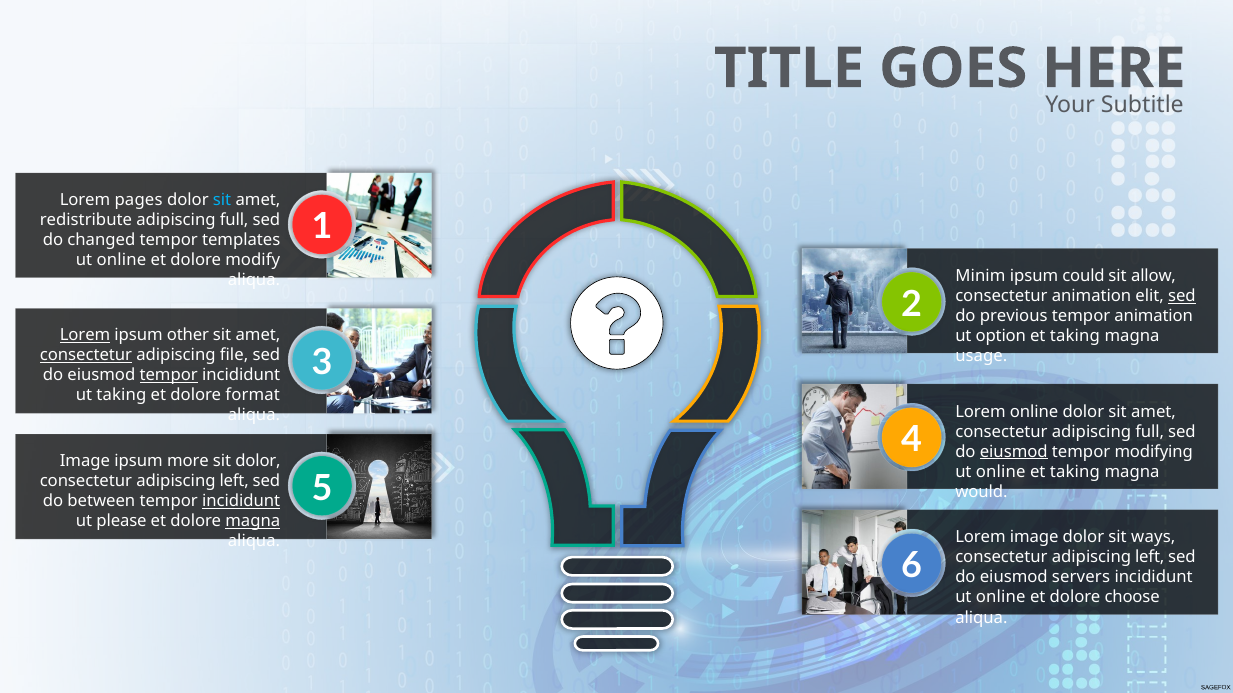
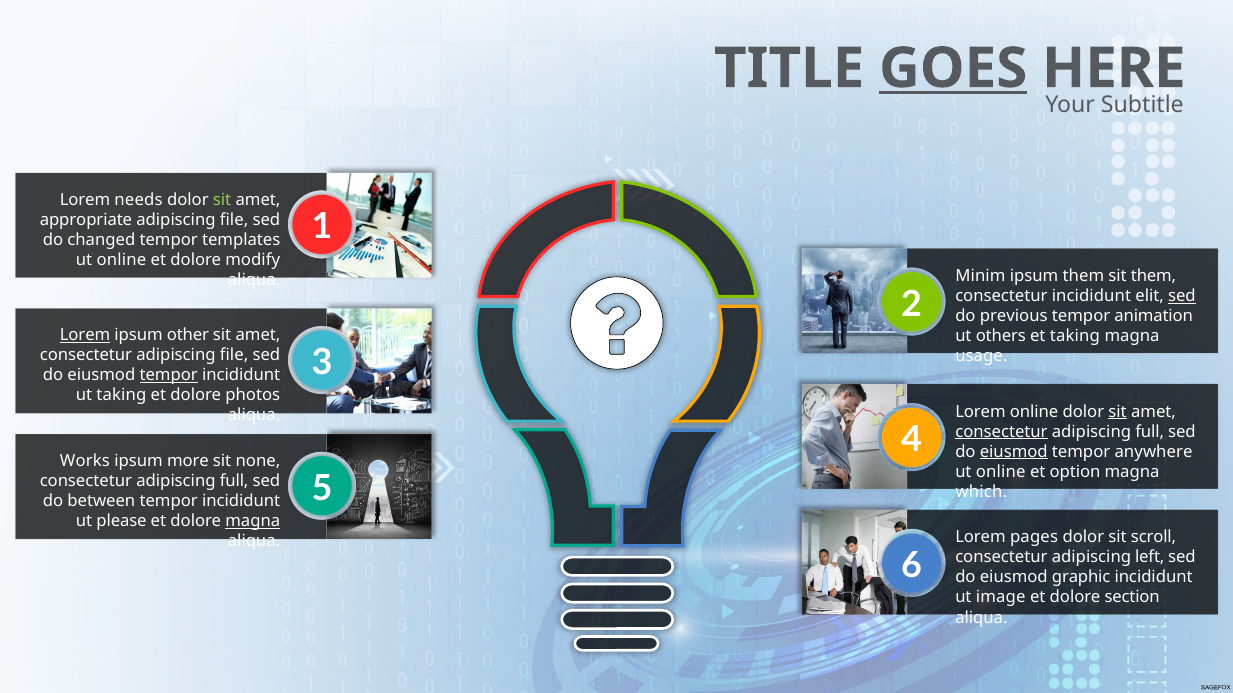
GOES underline: none -> present
pages: pages -> needs
sit at (222, 200) colour: light blue -> light green
redistribute: redistribute -> appropriate
full at (234, 220): full -> file
ipsum could: could -> them
sit allow: allow -> them
consectetur animation: animation -> incididunt
option: option -> others
consectetur at (86, 355) underline: present -> none
format: format -> photos
sit at (1118, 412) underline: none -> present
consectetur at (1001, 432) underline: none -> present
modifying: modifying -> anywhere
Image at (85, 461): Image -> Works
sit dolor: dolor -> none
taking at (1075, 472): taking -> option
left at (234, 481): left -> full
would: would -> which
incididunt at (241, 501) underline: present -> none
Lorem image: image -> pages
ways: ways -> scroll
servers: servers -> graphic
online at (1001, 598): online -> image
choose: choose -> section
